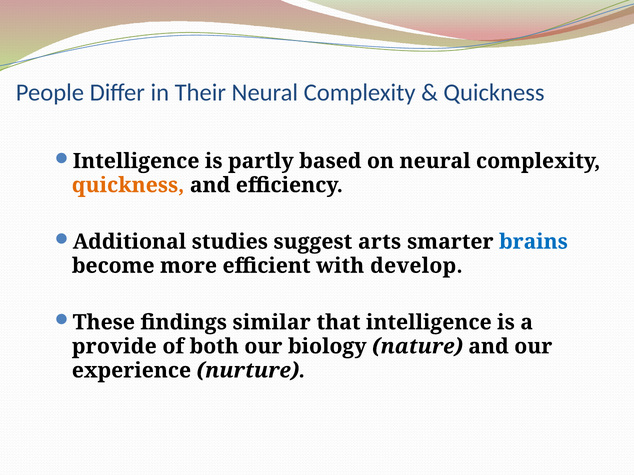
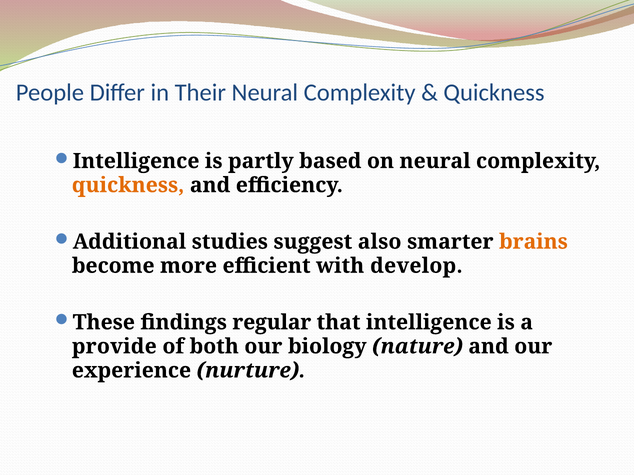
arts: arts -> also
brains colour: blue -> orange
similar: similar -> regular
